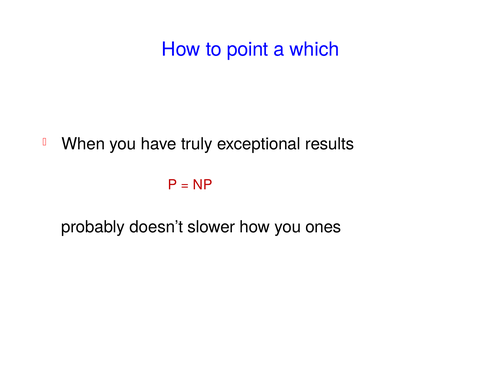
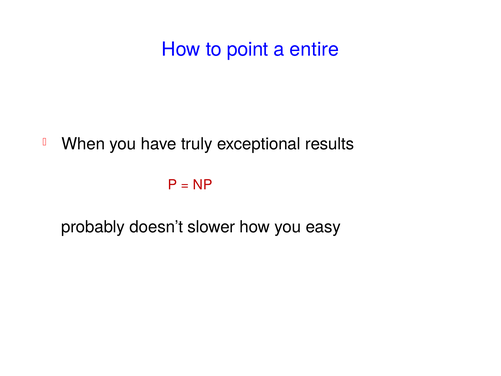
which: which -> entire
ones: ones -> easy
